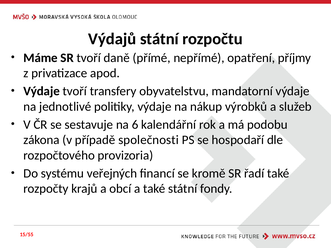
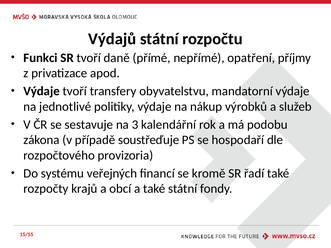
Máme: Máme -> Funkci
6: 6 -> 3
společnosti: společnosti -> soustřeďuje
